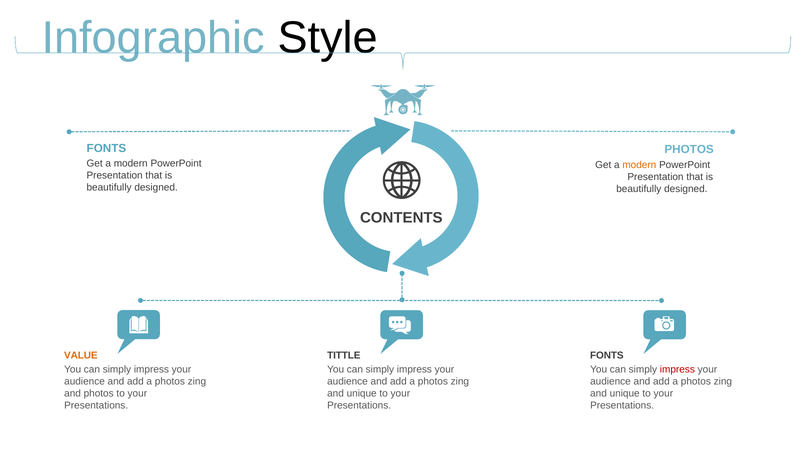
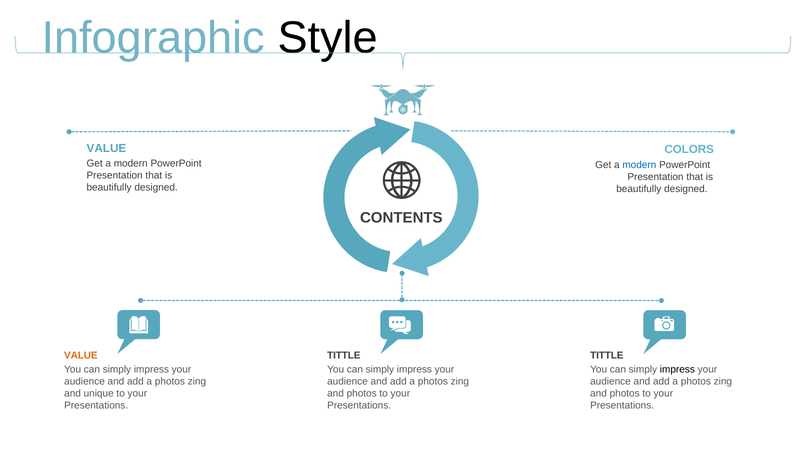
FONTS at (106, 148): FONTS -> VALUE
PHOTOS at (689, 149): PHOTOS -> COLORS
modern at (639, 165) colour: orange -> blue
FONTS at (607, 356): FONTS -> TITTLE
impress at (677, 370) colour: red -> black
and photos: photos -> unique
unique at (362, 394): unique -> photos
unique at (625, 394): unique -> photos
